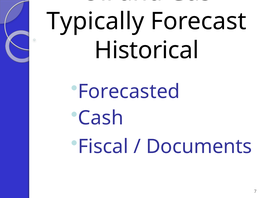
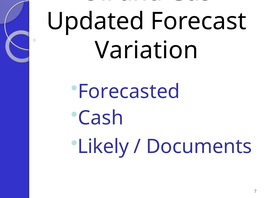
Typically: Typically -> Updated
Historical: Historical -> Variation
Fiscal: Fiscal -> Likely
